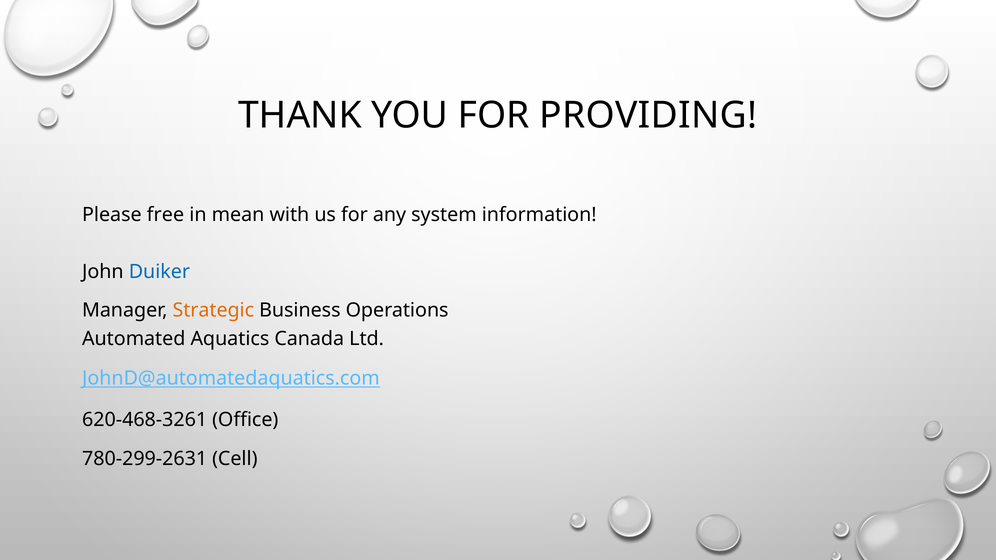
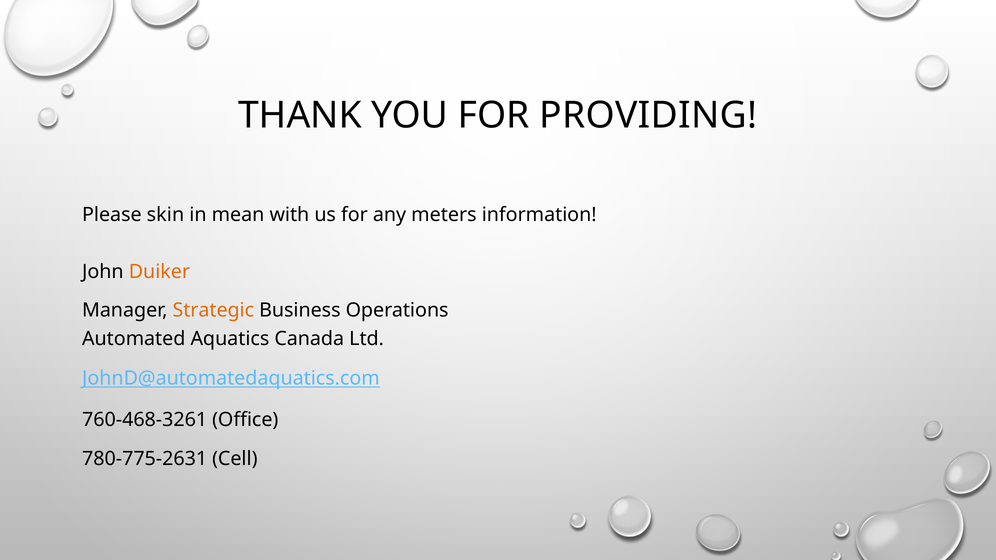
free: free -> skin
system: system -> meters
Duiker colour: blue -> orange
620-468-3261: 620-468-3261 -> 760-468-3261
780-299-2631: 780-299-2631 -> 780-775-2631
